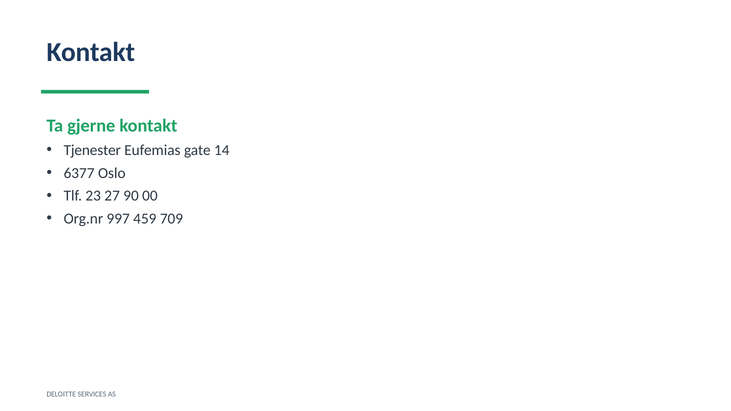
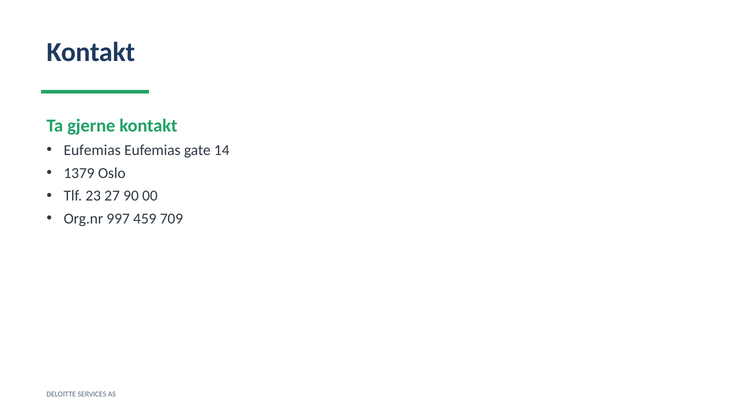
Tjenester at (92, 150): Tjenester -> Eufemias
6377: 6377 -> 1379
